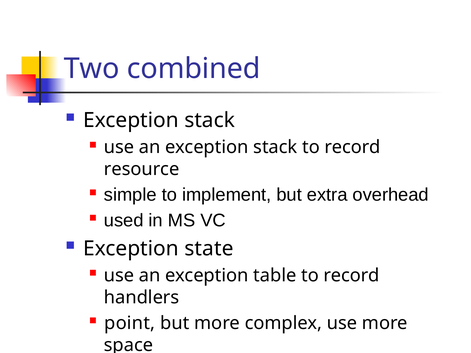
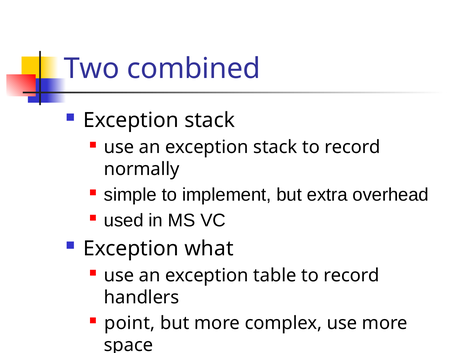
resource: resource -> normally
state: state -> what
